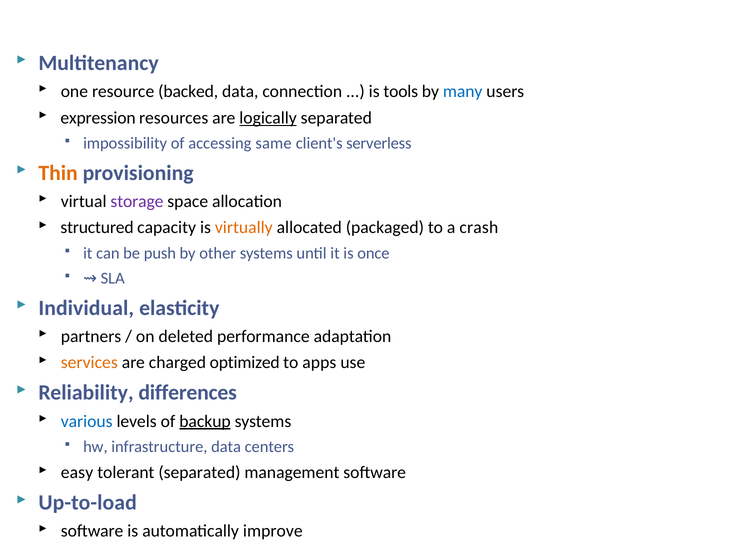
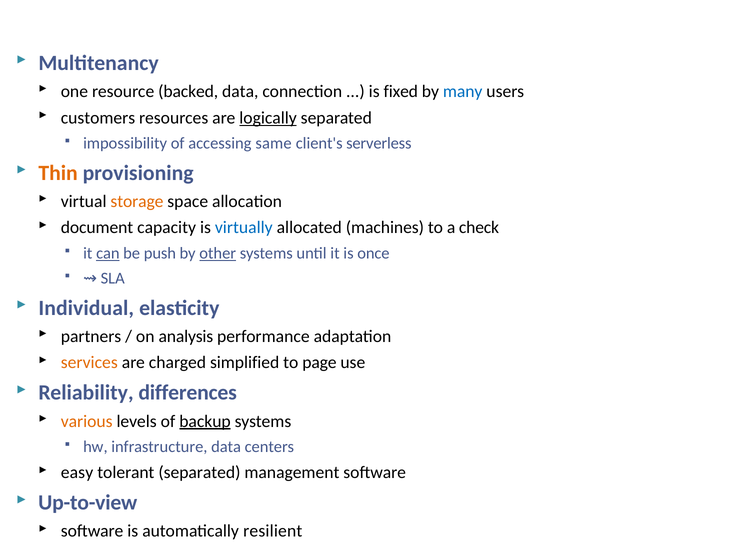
tools: tools -> fixed
expression: expression -> customers
storage colour: purple -> orange
structured: structured -> document
virtually colour: orange -> blue
packaged: packaged -> machines
crash: crash -> check
can underline: none -> present
other underline: none -> present
deleted: deleted -> analysis
optimized: optimized -> simplified
apps: apps -> page
various colour: blue -> orange
Up-to-load: Up-to-load -> Up-to-view
improve: improve -> resilient
